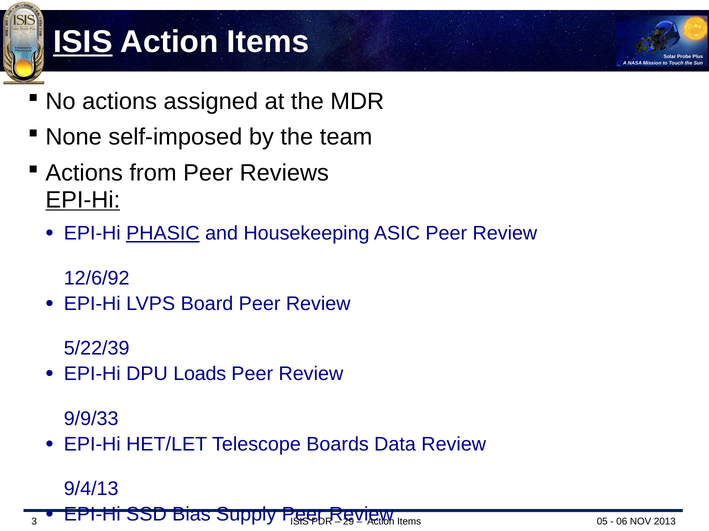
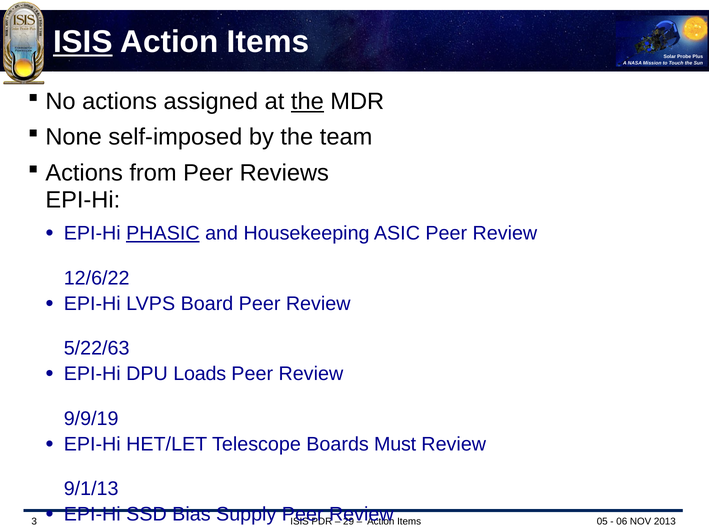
the at (307, 102) underline: none -> present
EPI-Hi at (83, 200) underline: present -> none
12/6/92: 12/6/92 -> 12/6/22
5/22/39: 5/22/39 -> 5/22/63
9/9/33: 9/9/33 -> 9/9/19
Data: Data -> Must
9/4/13: 9/4/13 -> 9/1/13
